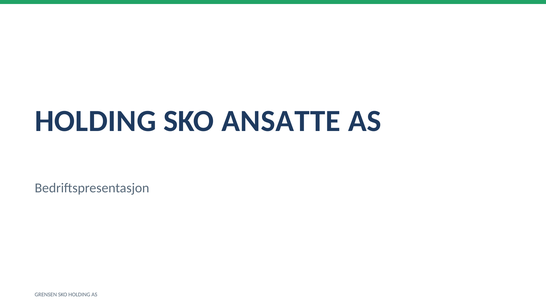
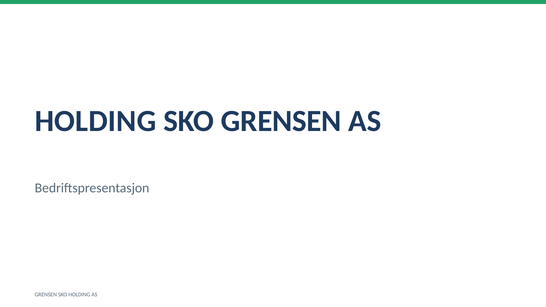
SKO ANSATTE: ANSATTE -> GRENSEN
